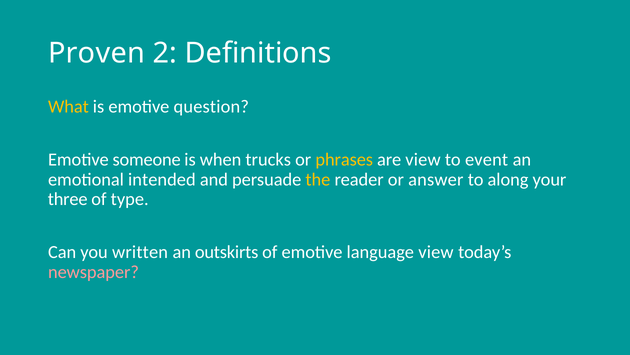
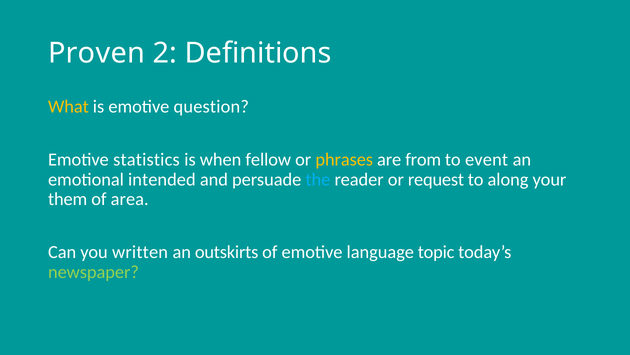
someone: someone -> statistics
trucks: trucks -> fellow
are view: view -> from
the colour: yellow -> light blue
answer: answer -> request
three: three -> them
type: type -> area
language view: view -> topic
newspaper colour: pink -> light green
